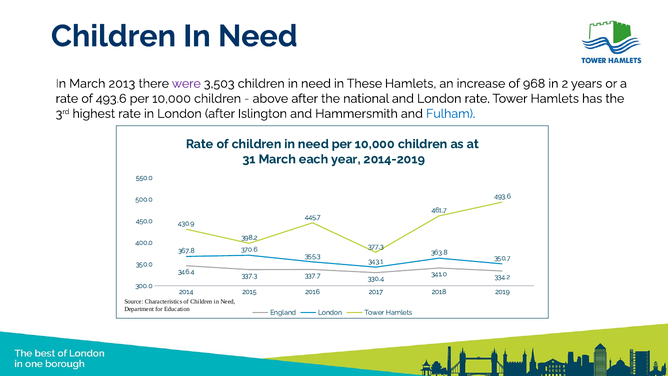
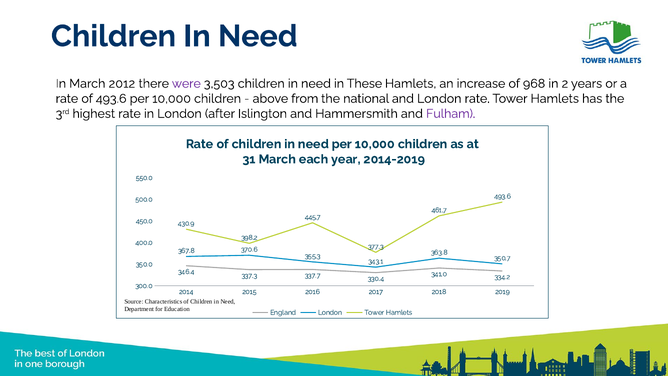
2013: 2013 -> 2012
above after: after -> from
Fulham colour: blue -> purple
